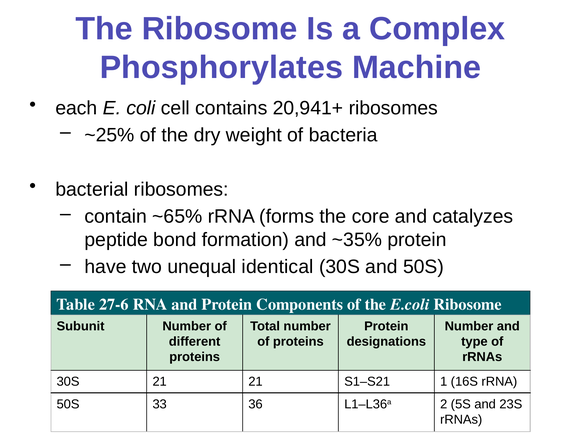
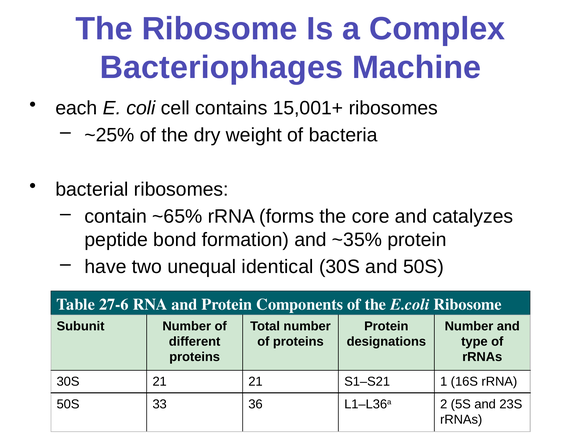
Phosphorylates: Phosphorylates -> Bacteriophages
20,941+: 20,941+ -> 15,001+
